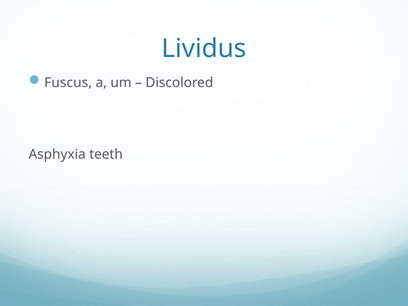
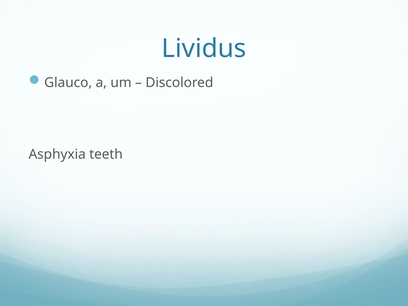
Fuscus: Fuscus -> Glauco
